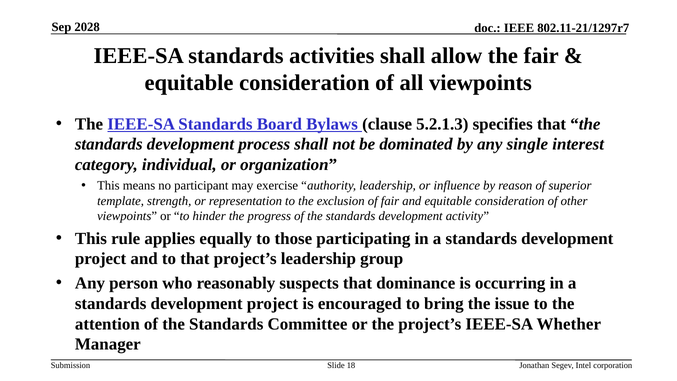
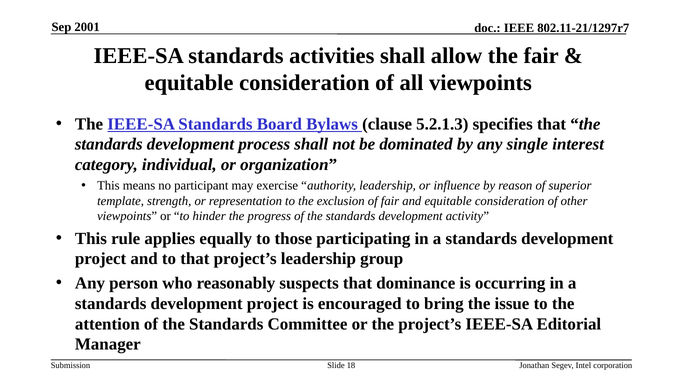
2028: 2028 -> 2001
Whether: Whether -> Editorial
